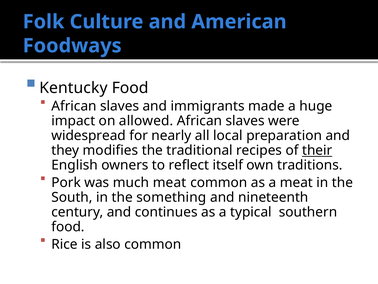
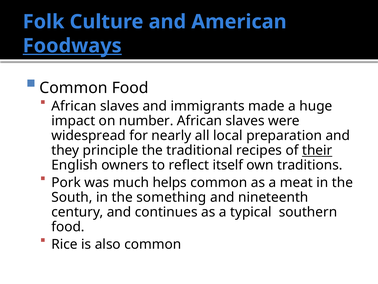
Foodways underline: none -> present
Kentucky at (73, 88): Kentucky -> Common
allowed: allowed -> number
modifies: modifies -> principle
much meat: meat -> helps
